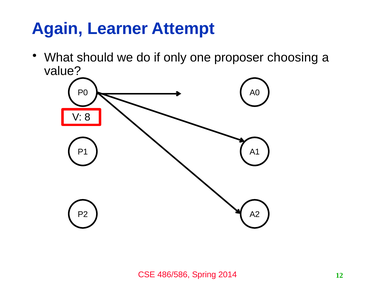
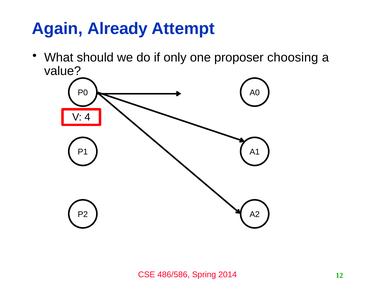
Learner: Learner -> Already
8: 8 -> 4
